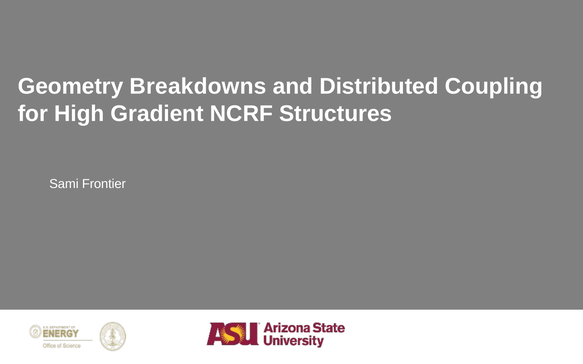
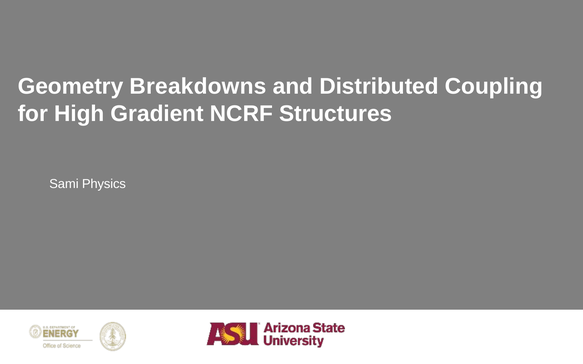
Frontier: Frontier -> Physics
